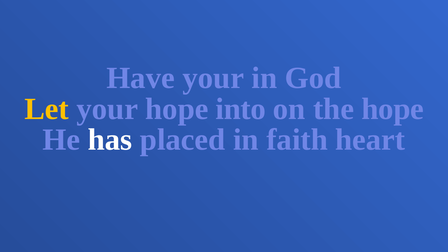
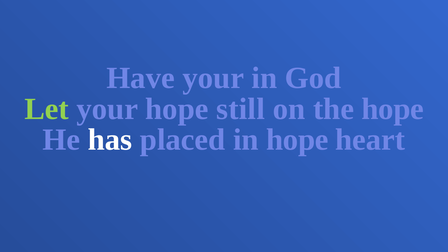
Let colour: yellow -> light green
into: into -> still
in faith: faith -> hope
